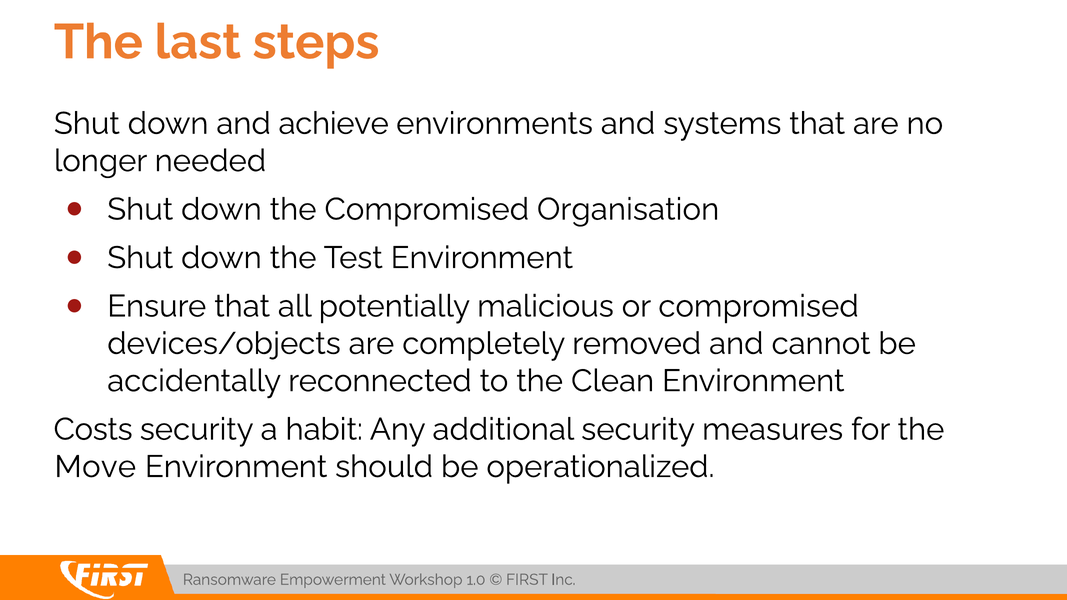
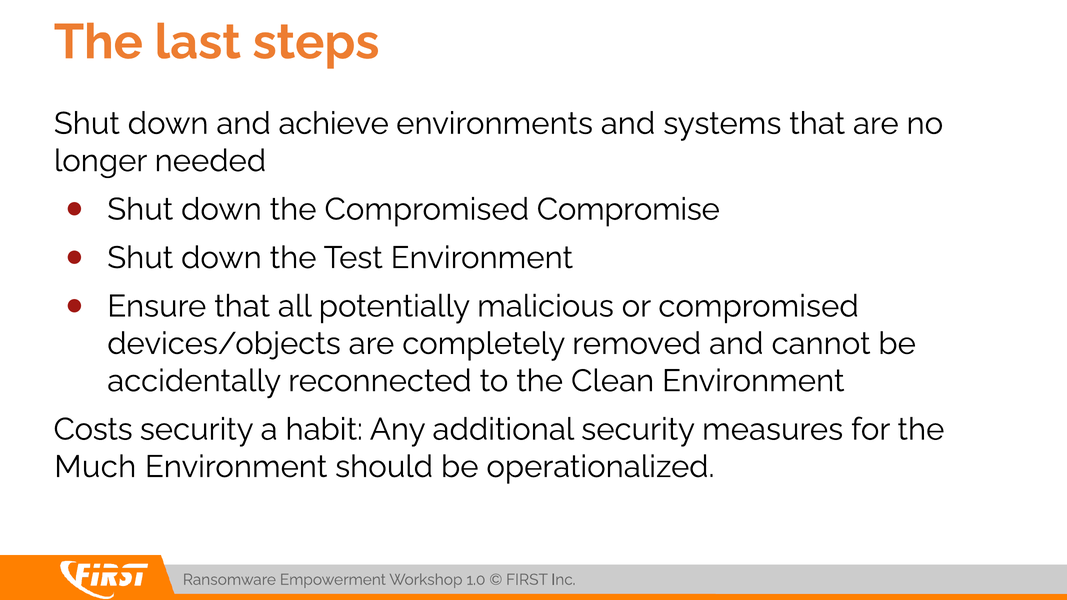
Organisation: Organisation -> Compromise
Move: Move -> Much
